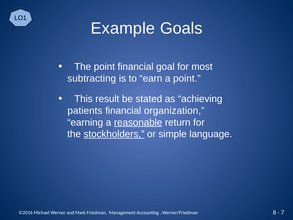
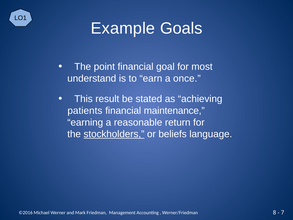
subtracting: subtracting -> understand
a point: point -> once
organization: organization -> maintenance
reasonable underline: present -> none
simple: simple -> beliefs
